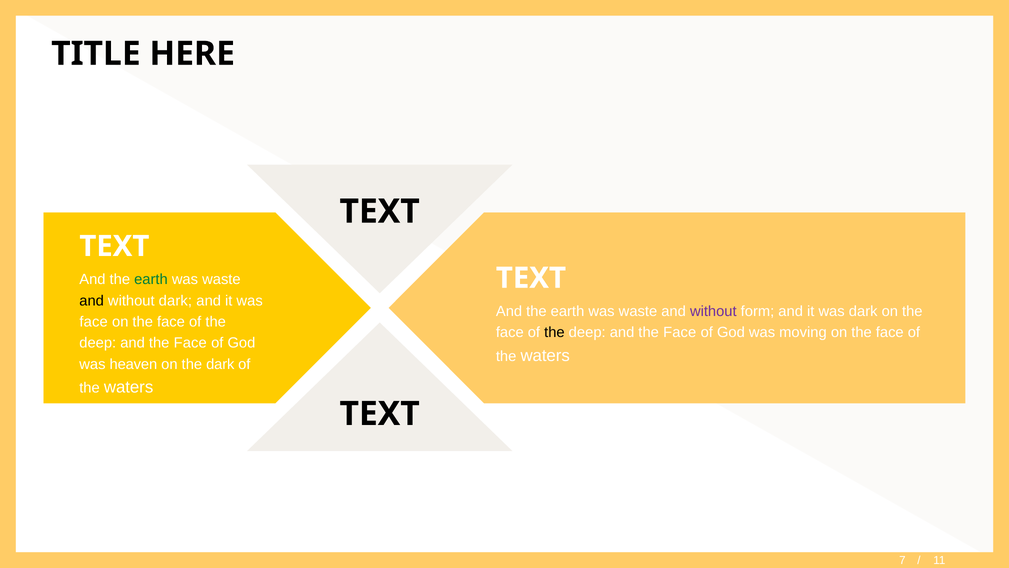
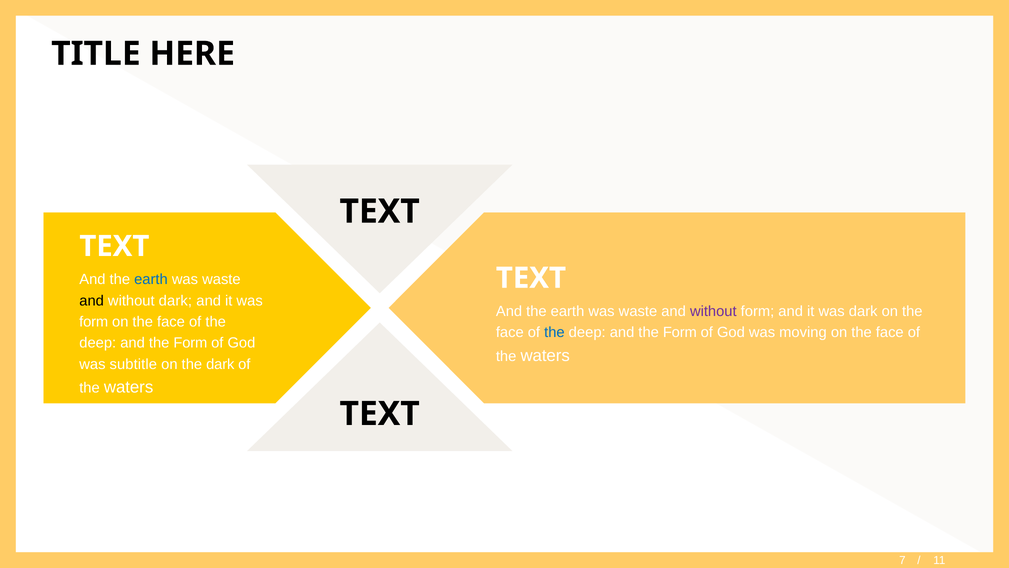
earth at (151, 279) colour: green -> blue
face at (94, 322): face -> form
the at (554, 332) colour: black -> blue
Face at (680, 332): Face -> Form
Face at (190, 343): Face -> Form
heaven: heaven -> subtitle
